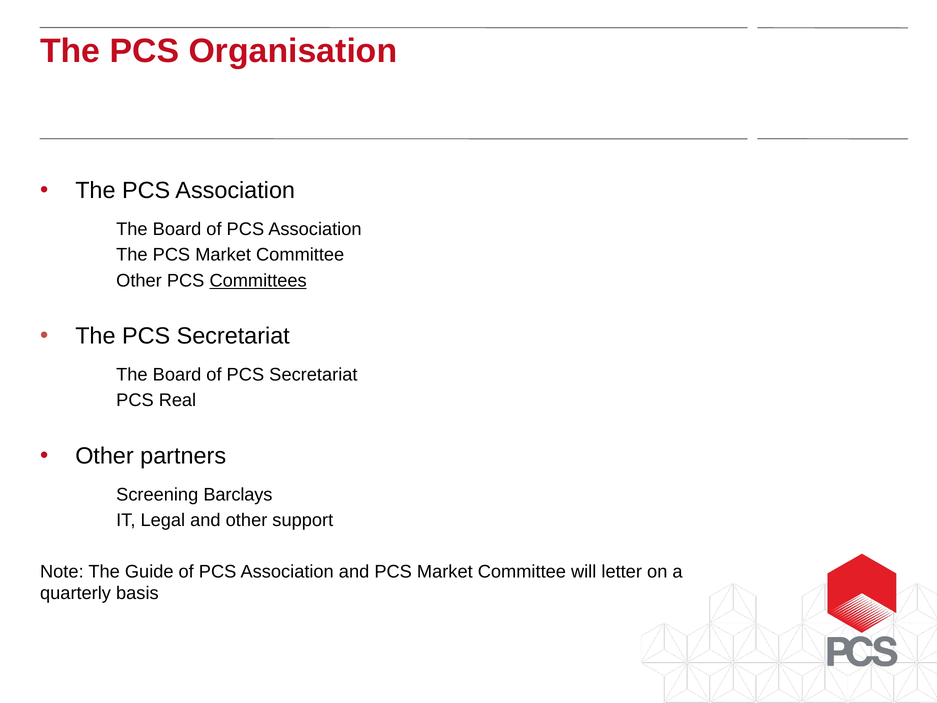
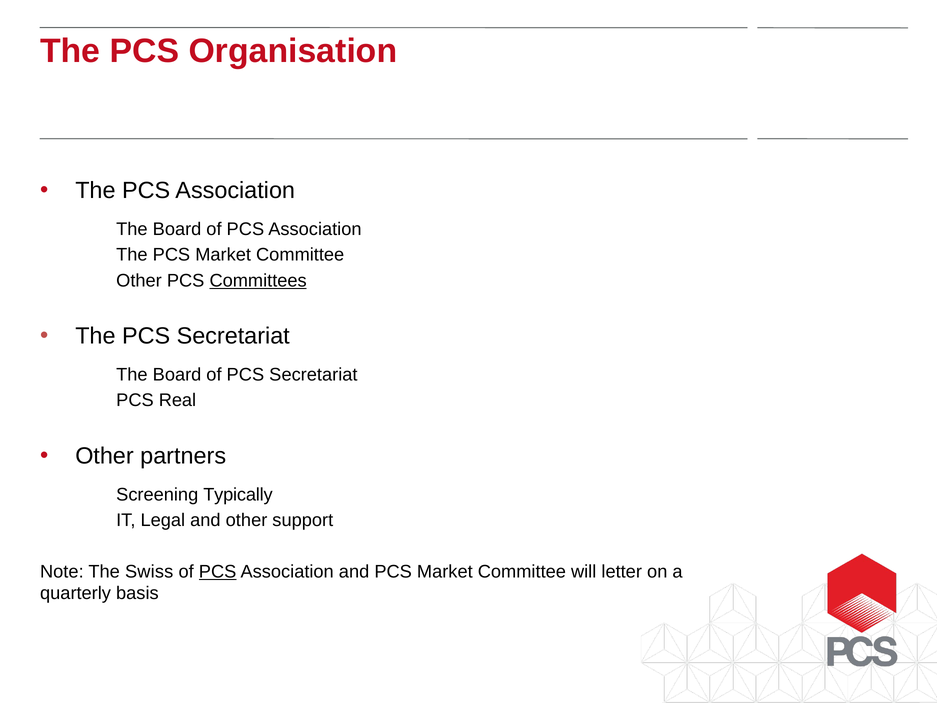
Barclays: Barclays -> Typically
Guide: Guide -> Swiss
PCS at (218, 571) underline: none -> present
